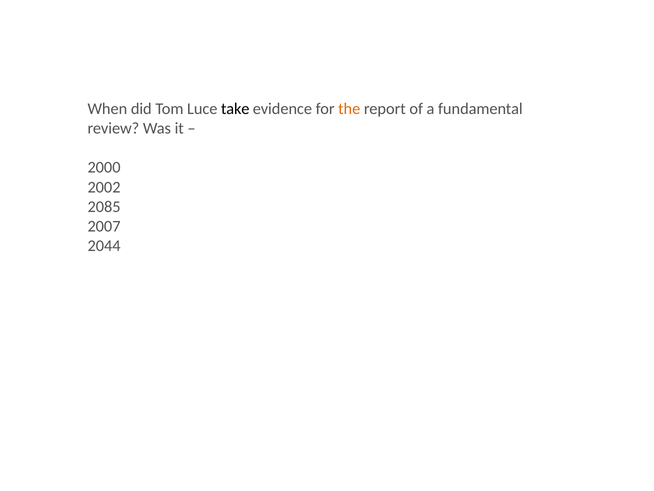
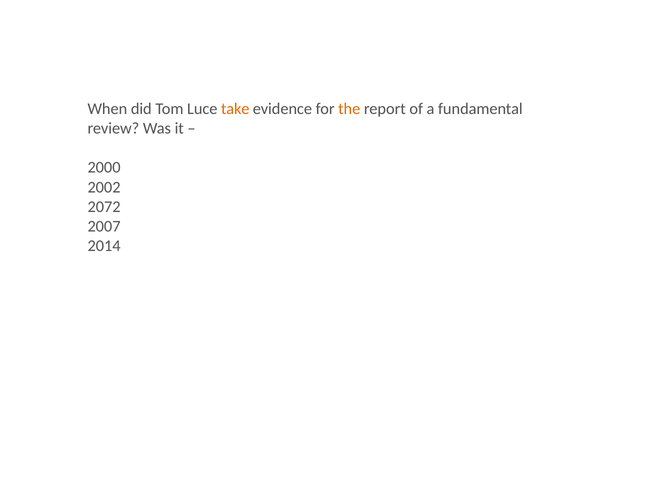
take colour: black -> orange
2085: 2085 -> 2072
2044: 2044 -> 2014
